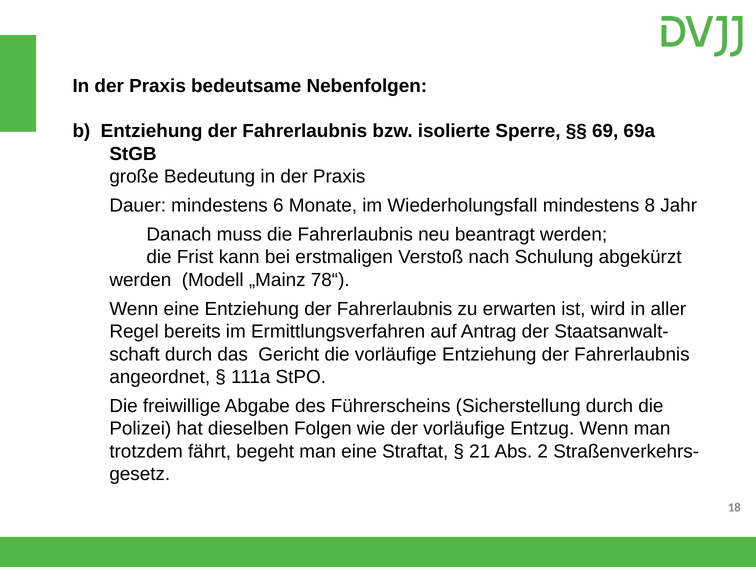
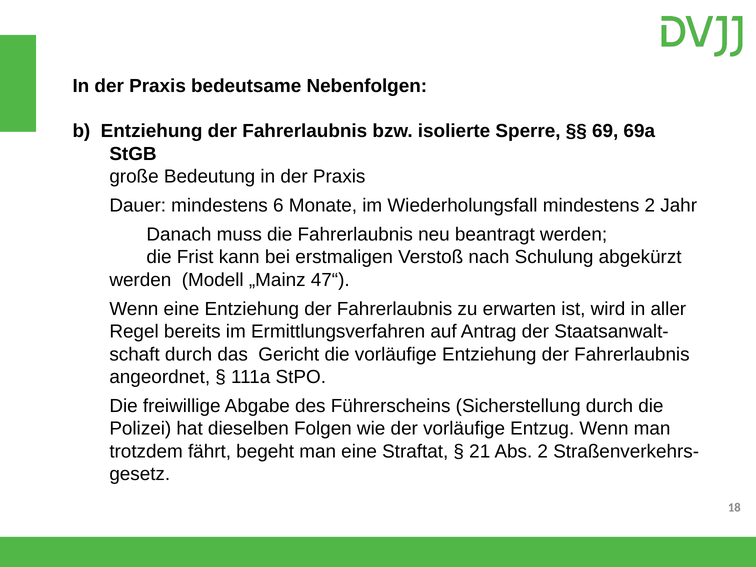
mindestens 8: 8 -> 2
78“: 78“ -> 47“
